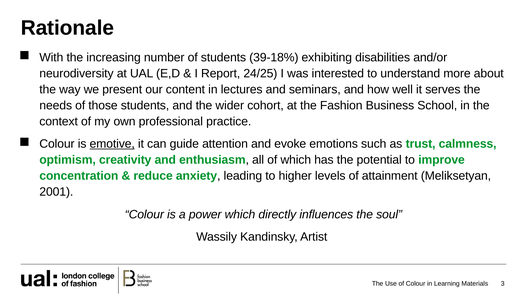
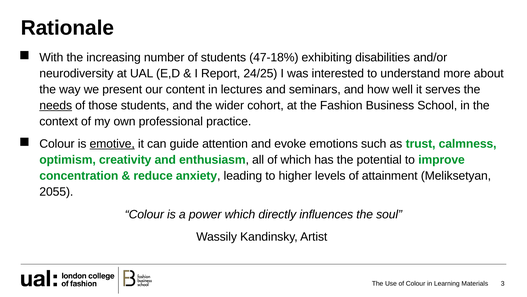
39-18%: 39-18% -> 47-18%
needs underline: none -> present
2001: 2001 -> 2055
